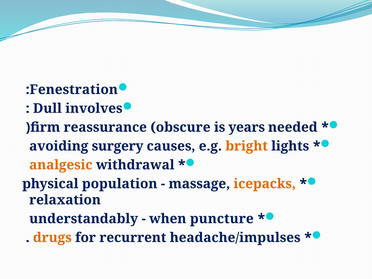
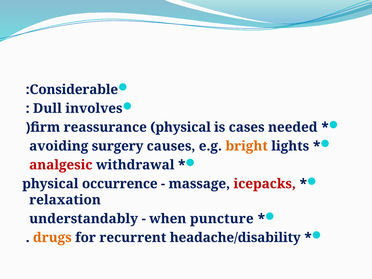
Fenestration: Fenestration -> Considerable
reassurance obscure: obscure -> physical
years: years -> cases
analgesic colour: orange -> red
population: population -> occurrence
icepacks colour: orange -> red
headache/impulses: headache/impulses -> headache/disability
